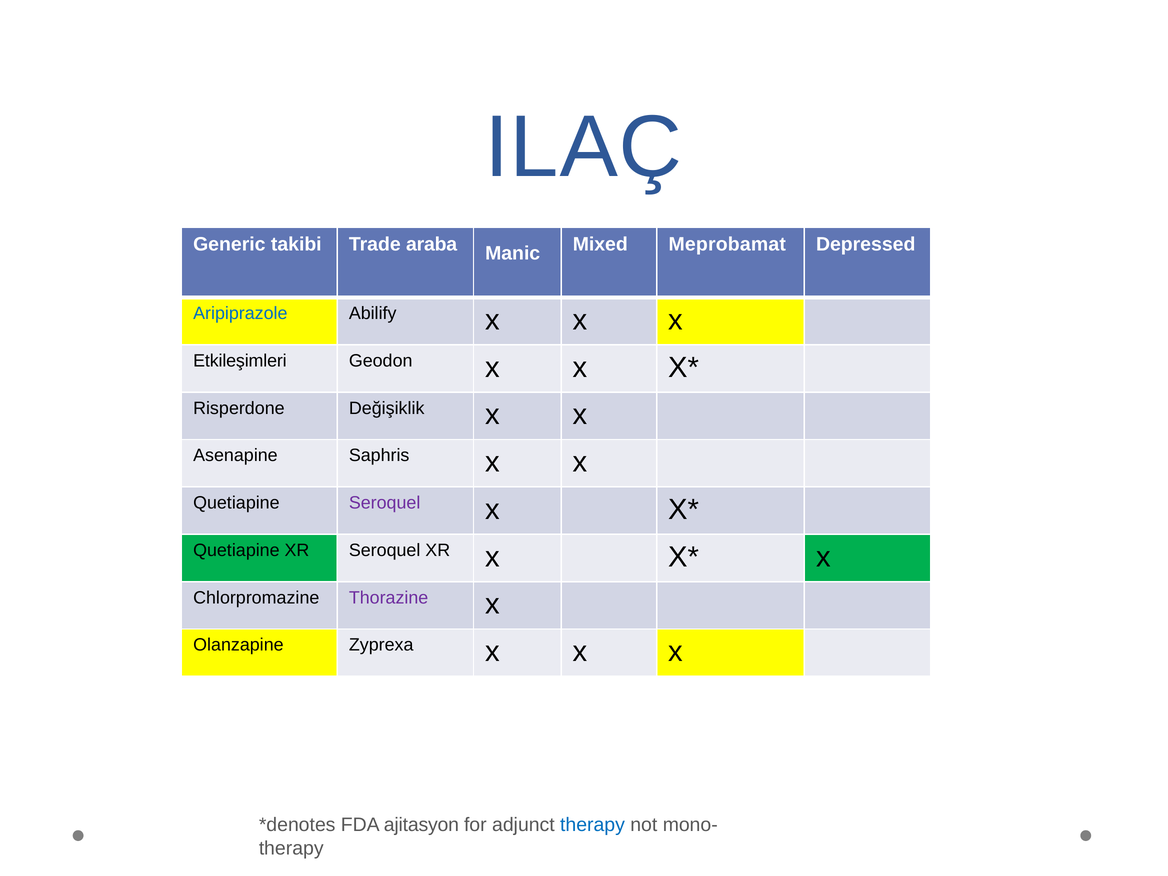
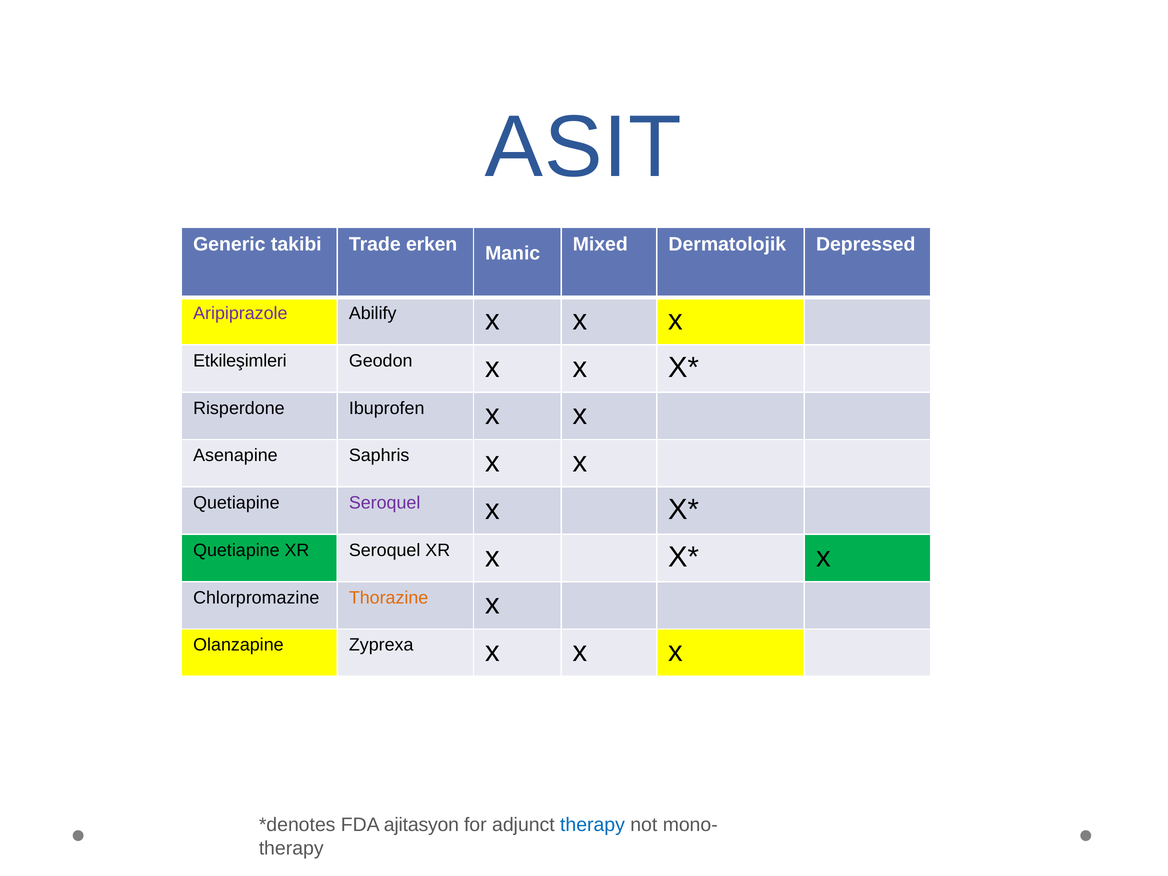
ILAÇ: ILAÇ -> ASIT
araba: araba -> erken
Meprobamat: Meprobamat -> Dermatolojik
Aripiprazole colour: blue -> purple
Değişiklik: Değişiklik -> Ibuprofen
Thorazine colour: purple -> orange
